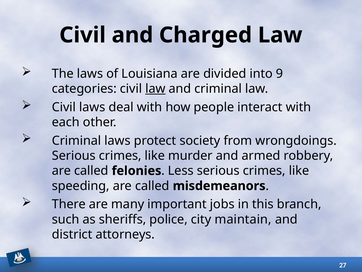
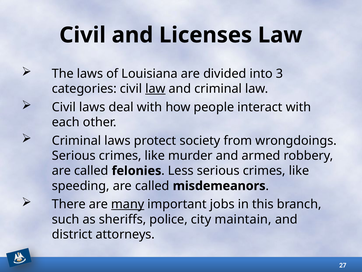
Charged: Charged -> Licenses
9: 9 -> 3
many underline: none -> present
